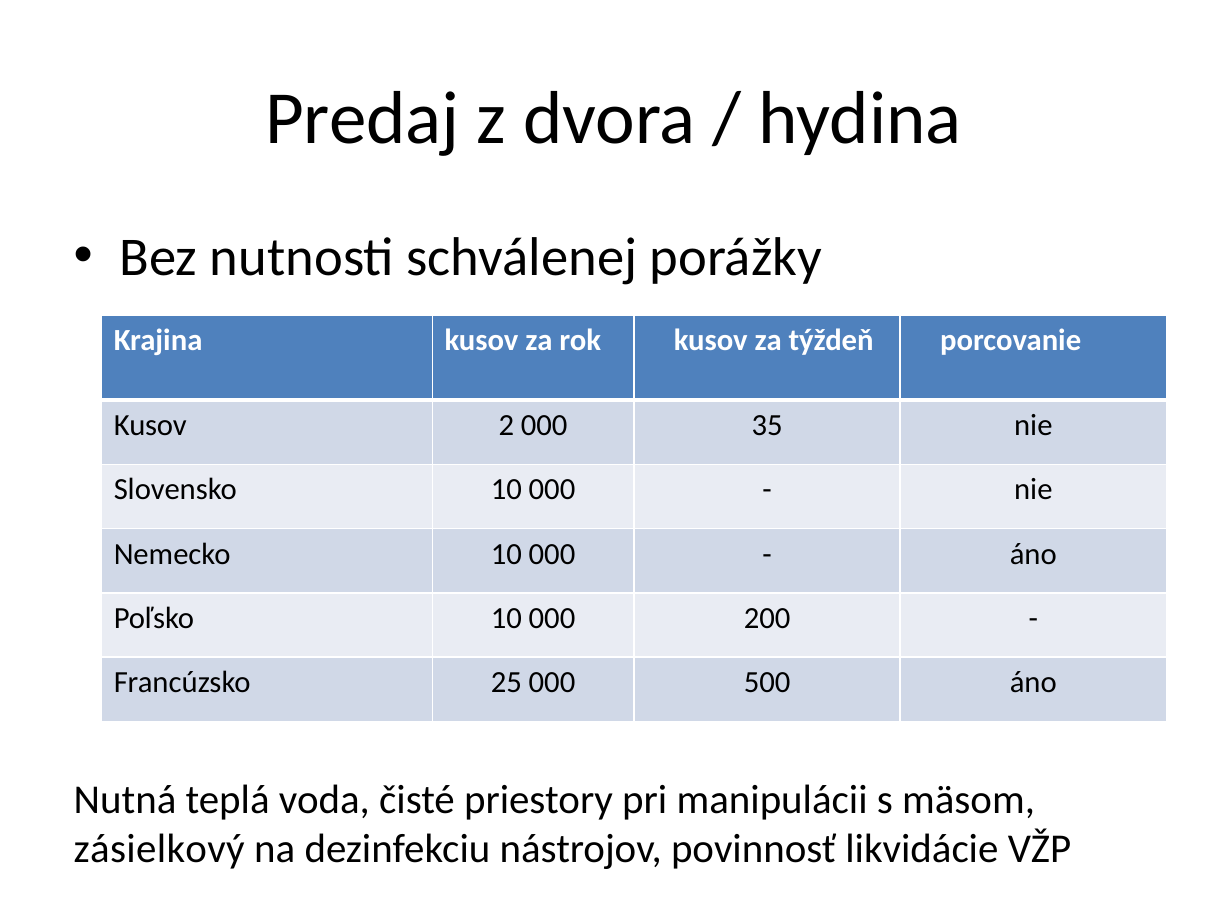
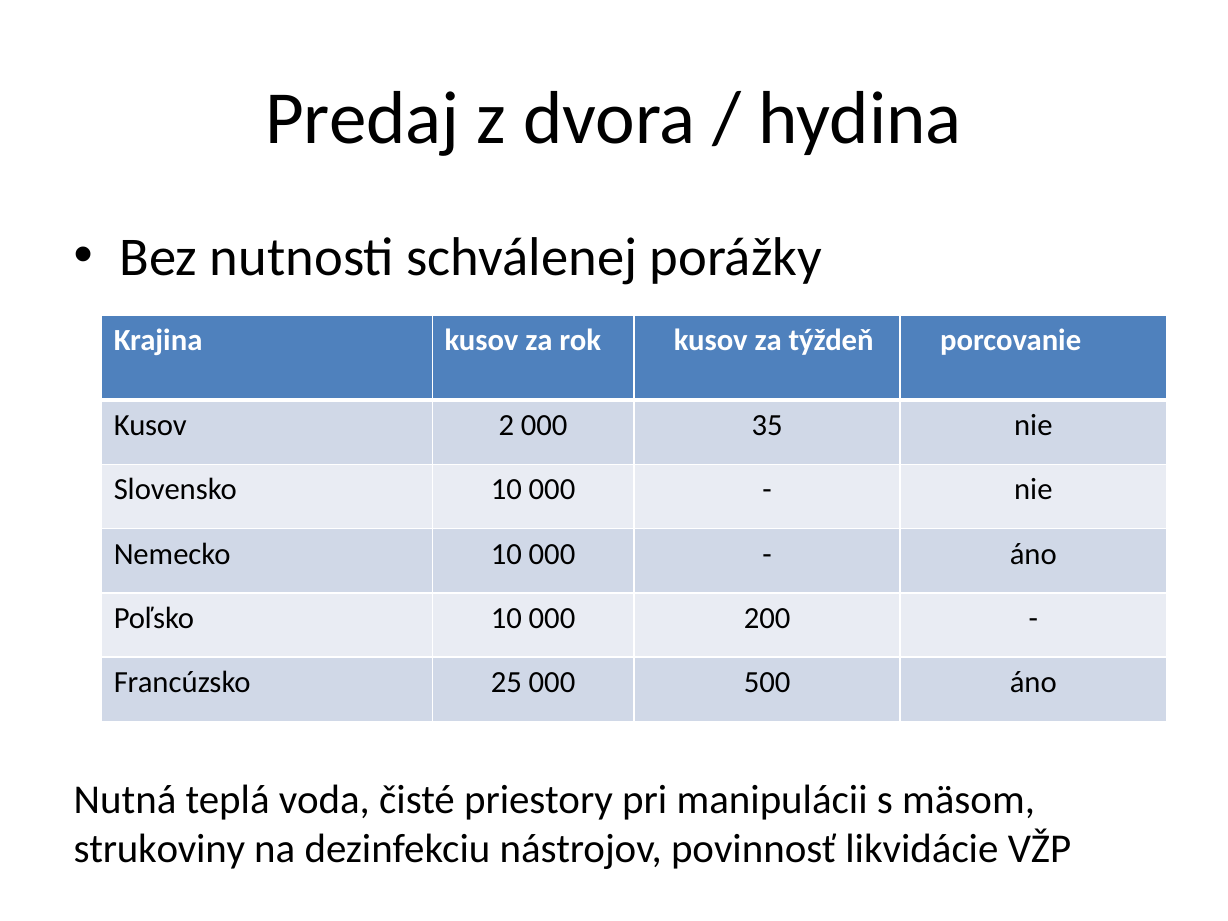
zásielkový: zásielkový -> strukoviny
